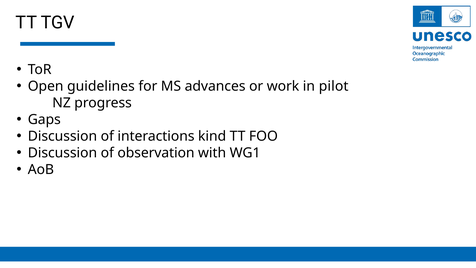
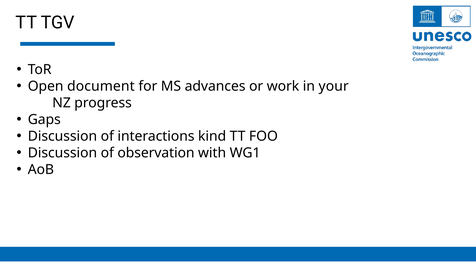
guidelines: guidelines -> document
pilot: pilot -> your
